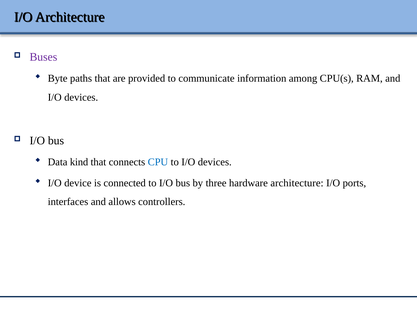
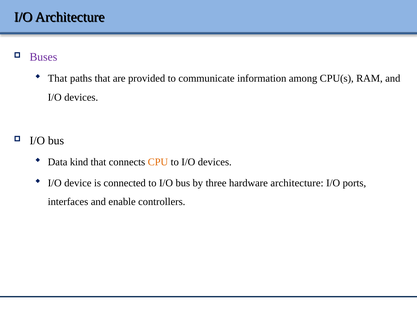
Byte at (58, 78): Byte -> That
CPU colour: blue -> orange
allows: allows -> enable
